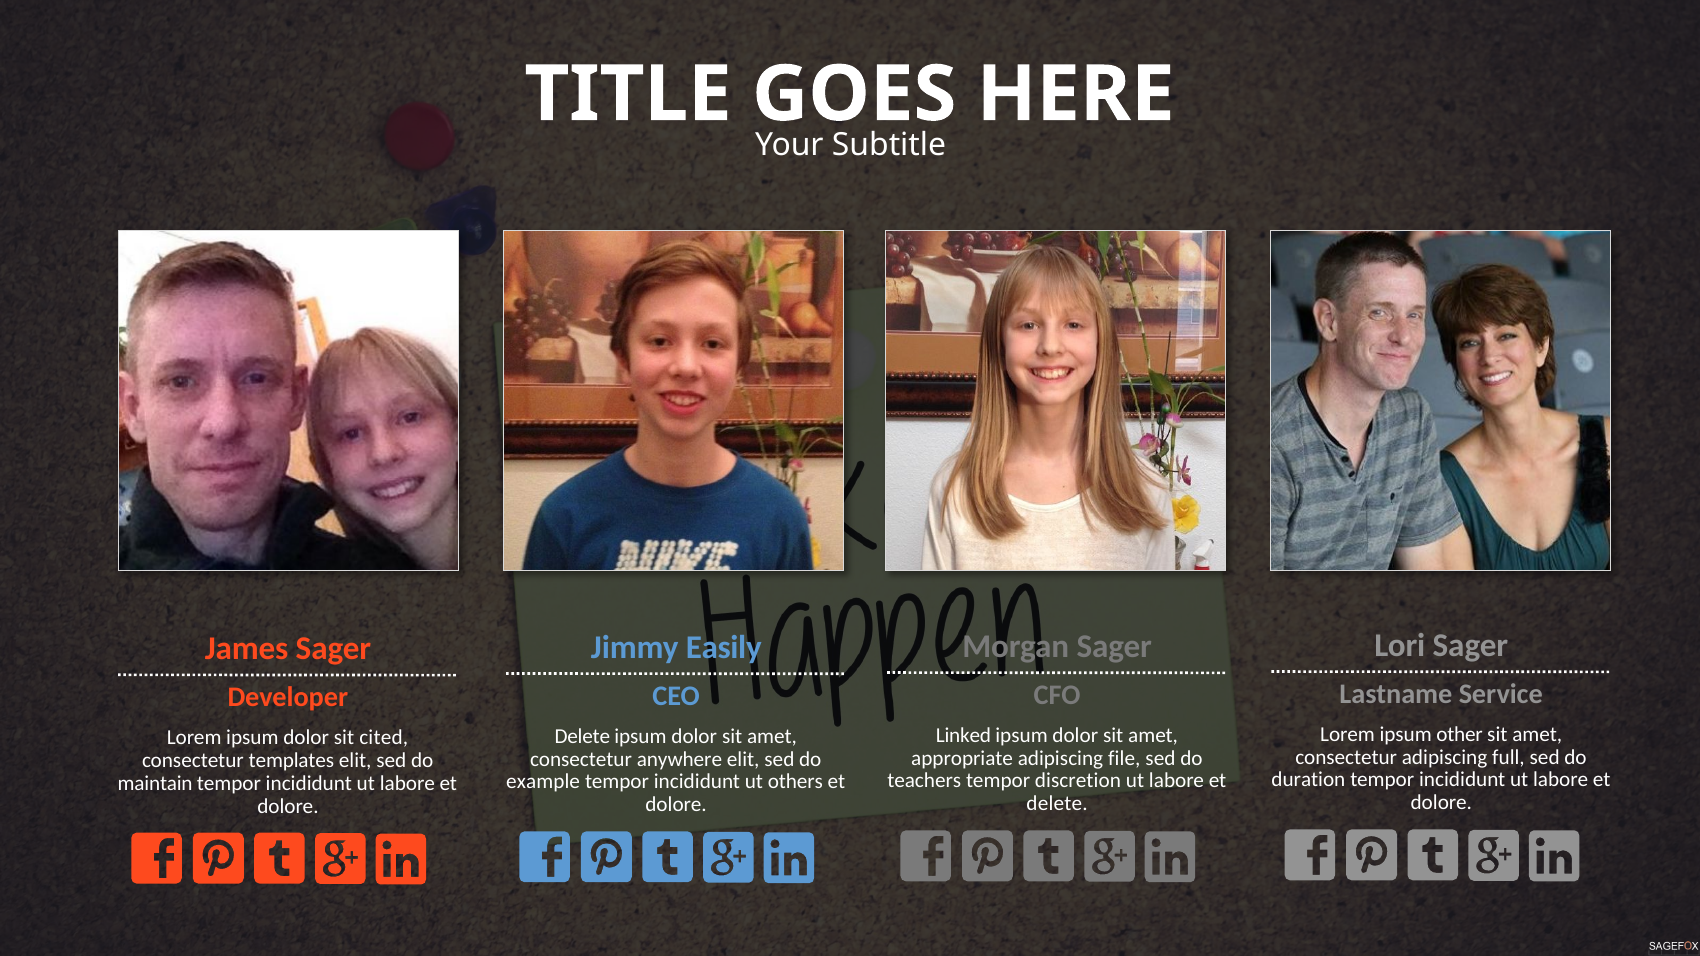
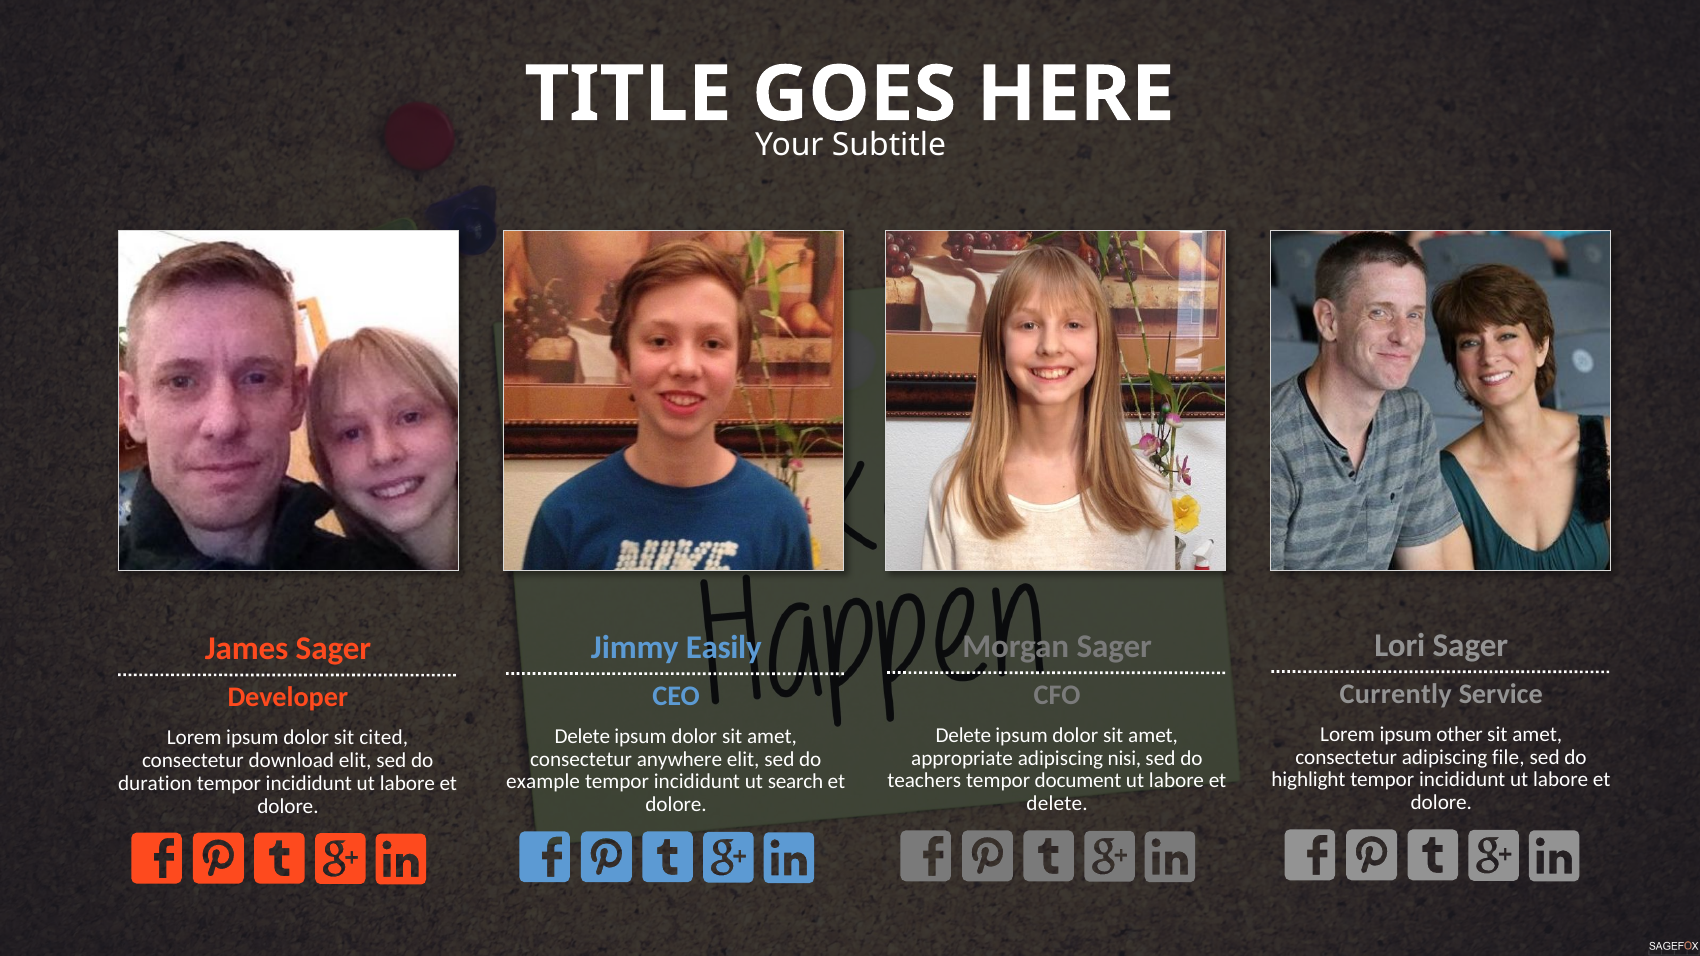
Lastname: Lastname -> Currently
Linked at (963, 735): Linked -> Delete
full: full -> file
file: file -> nisi
templates: templates -> download
duration: duration -> highlight
discretion: discretion -> document
others: others -> search
maintain: maintain -> duration
